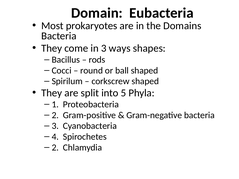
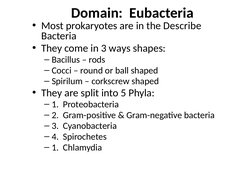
Domains: Domains -> Describe
2 at (55, 148): 2 -> 1
